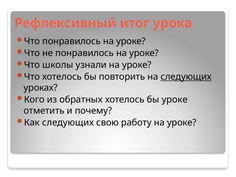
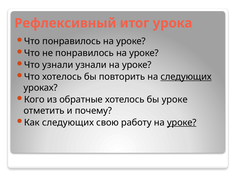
Что школы: школы -> узнали
обратных: обратных -> обратные
уроке at (182, 122) underline: none -> present
